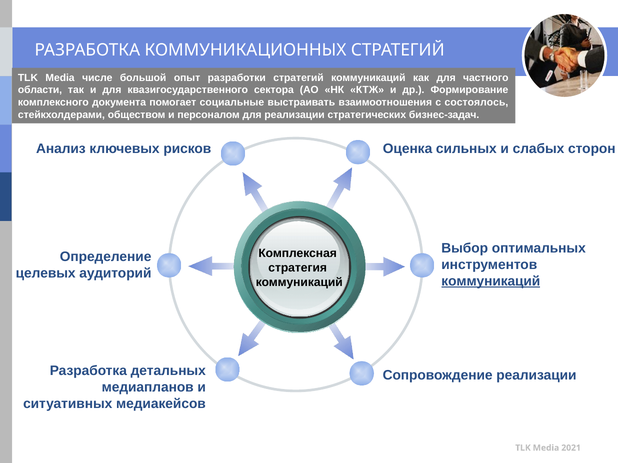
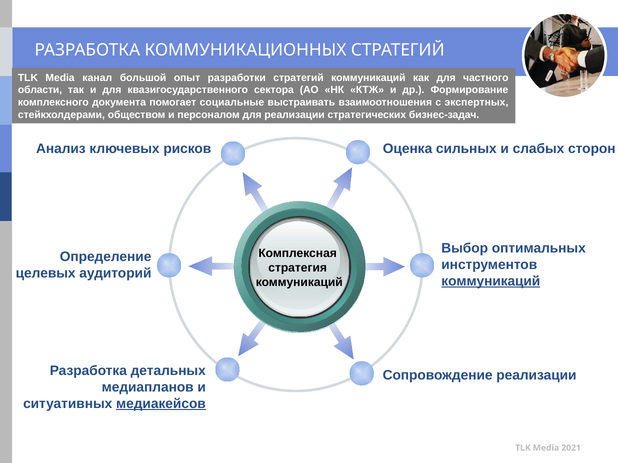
числе: числе -> канал
состоялось: состоялось -> экспертных
медиакейсов underline: none -> present
